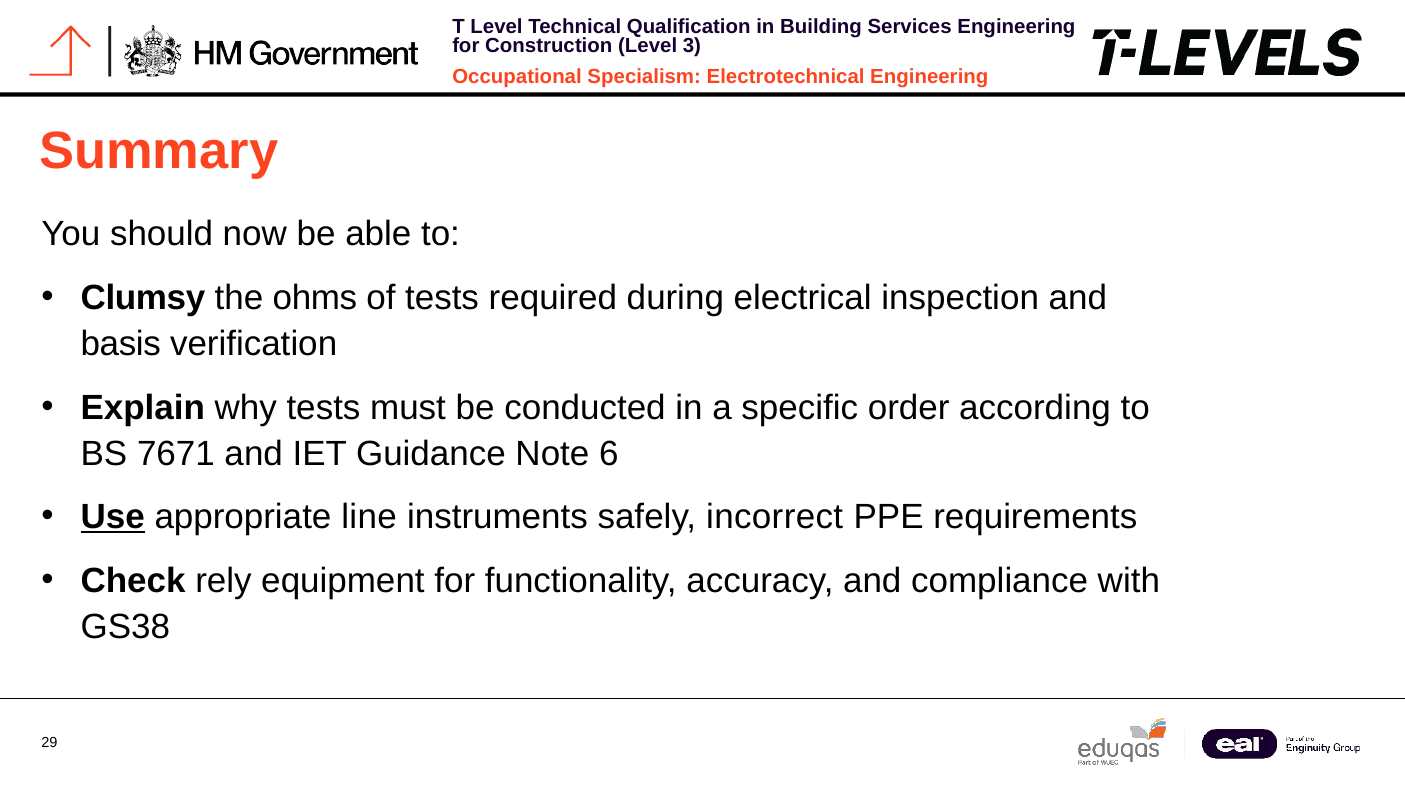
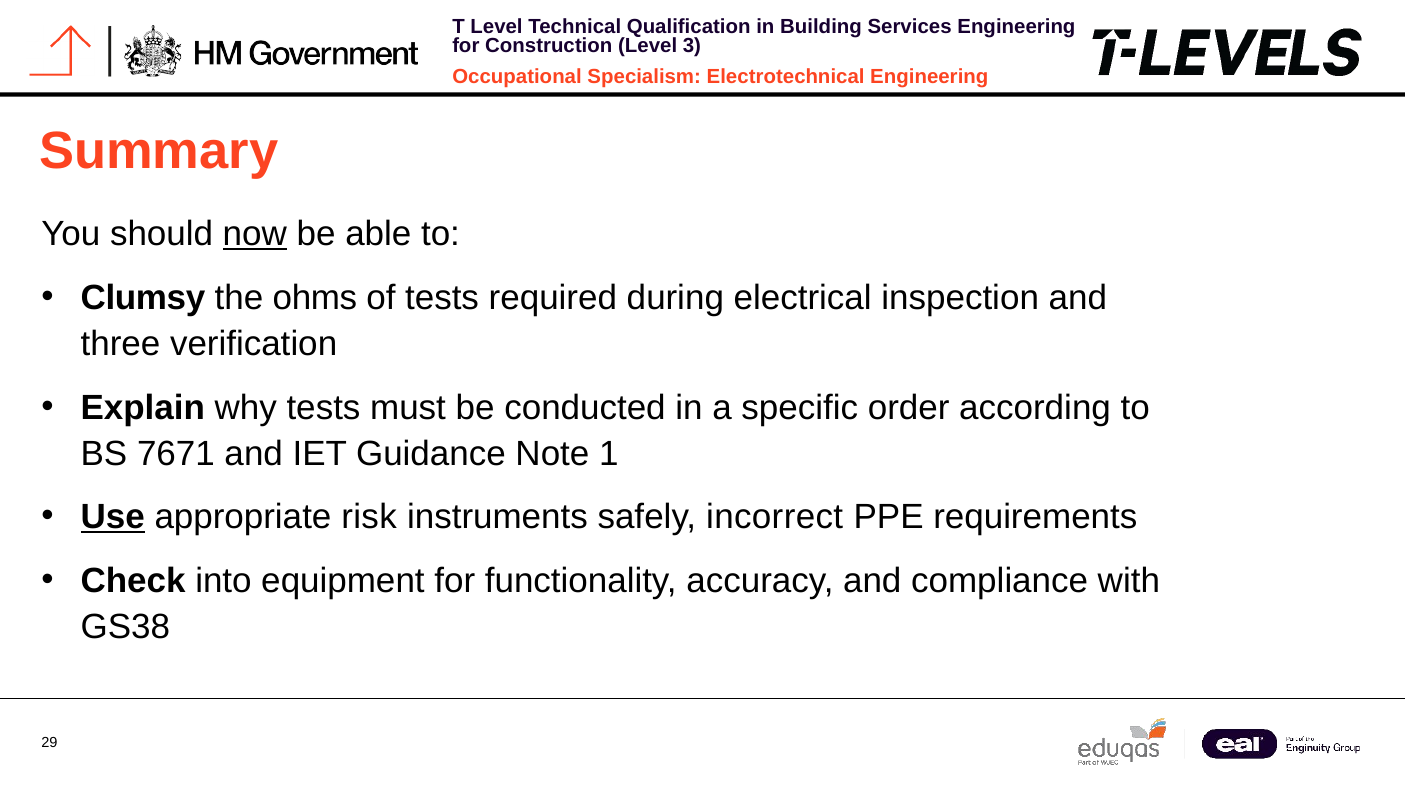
now underline: none -> present
basis: basis -> three
6: 6 -> 1
line: line -> risk
rely: rely -> into
